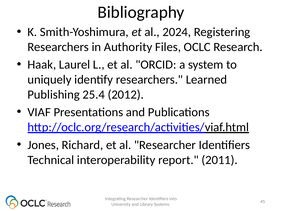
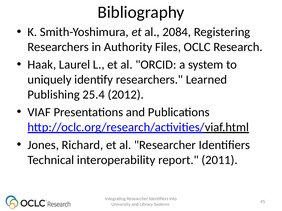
2024: 2024 -> 2084
